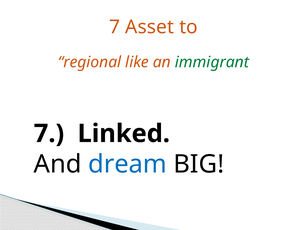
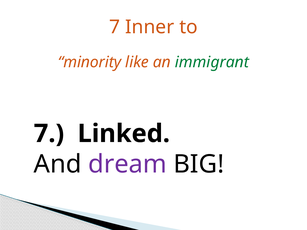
Asset: Asset -> Inner
regional: regional -> minority
dream colour: blue -> purple
